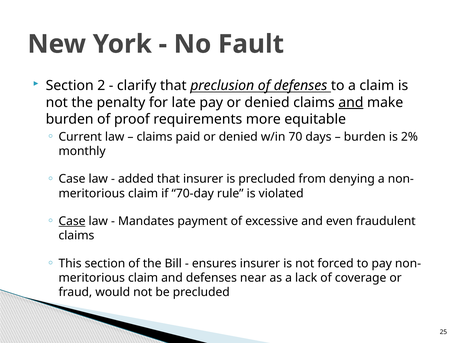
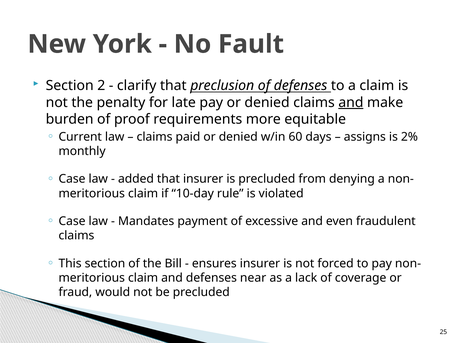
70: 70 -> 60
burden at (365, 137): burden -> assigns
70-day: 70-day -> 10-day
Case at (72, 221) underline: present -> none
